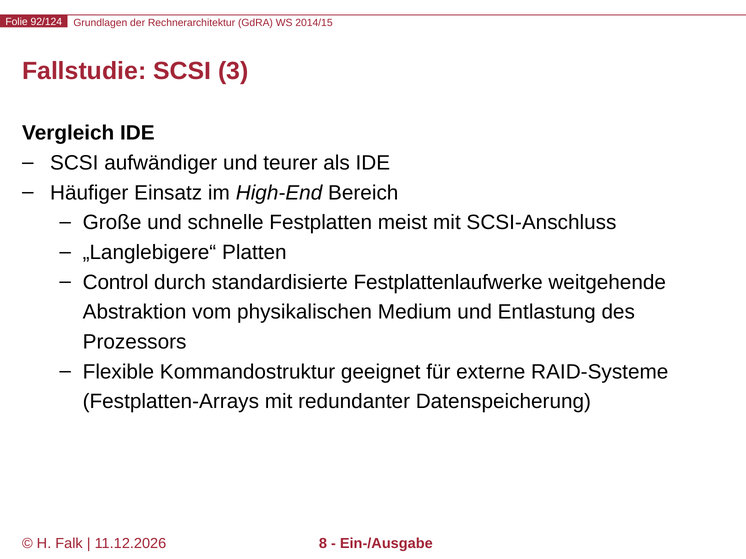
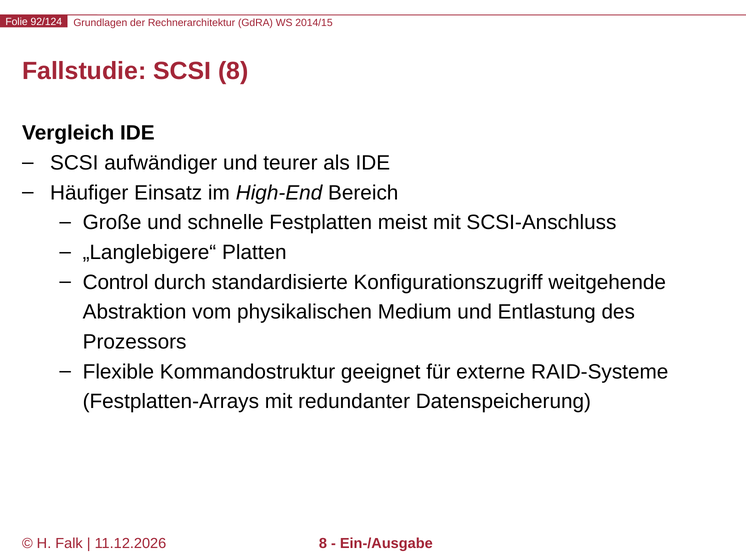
SCSI 3: 3 -> 8
Festplattenlaufwerke: Festplattenlaufwerke -> Konfigurationszugriff
